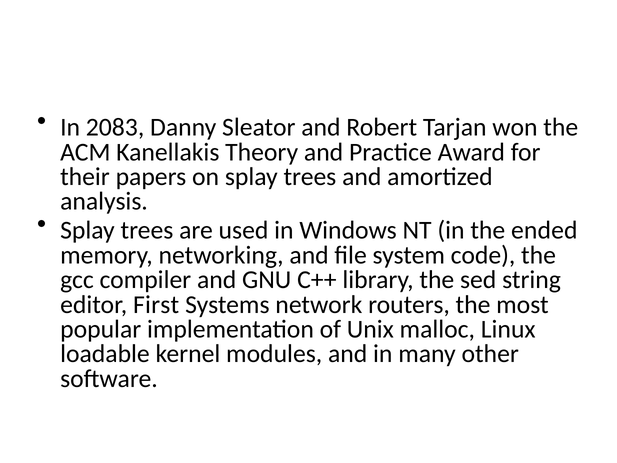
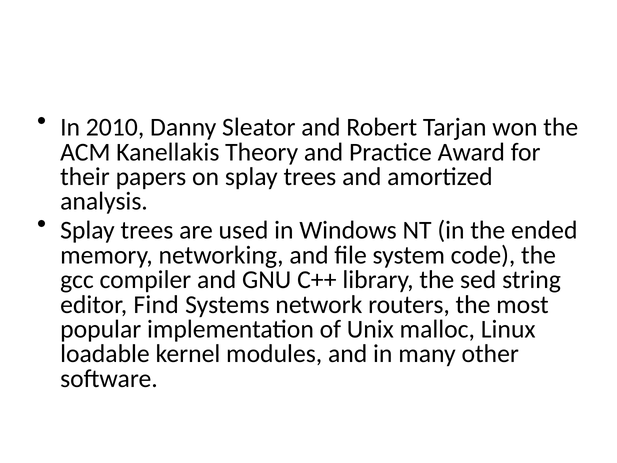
2083: 2083 -> 2010
First: First -> Find
